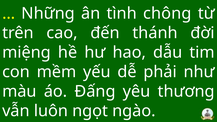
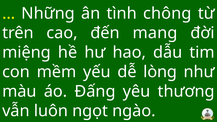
thánh: thánh -> mang
phải: phải -> lòng
